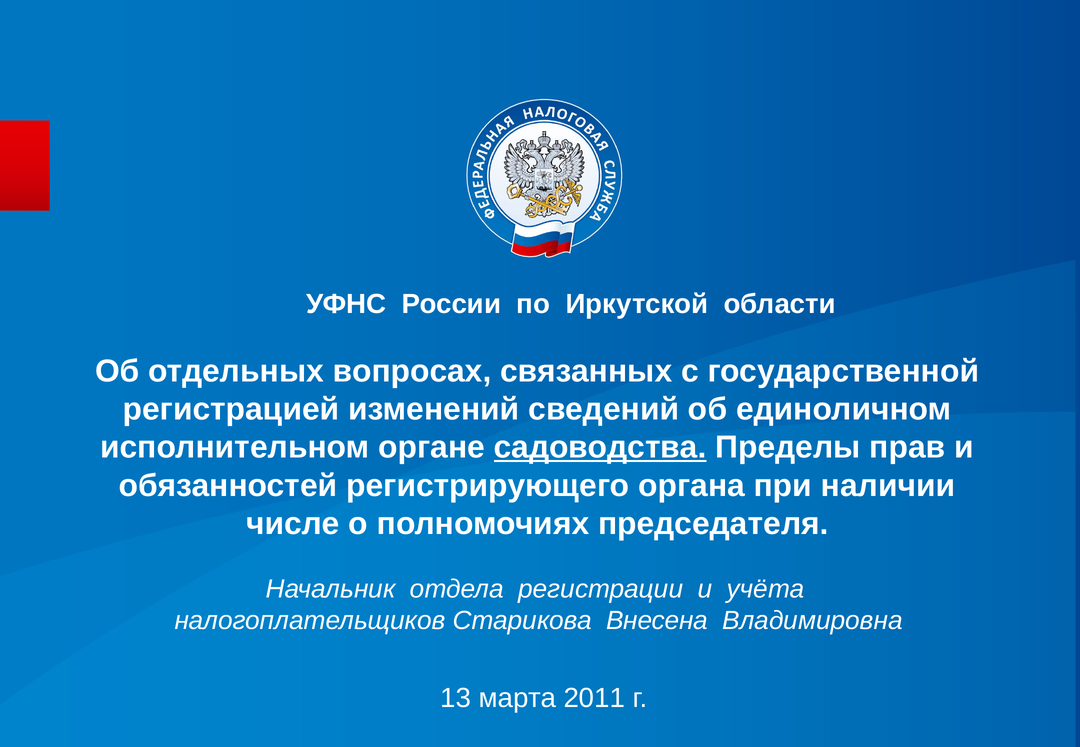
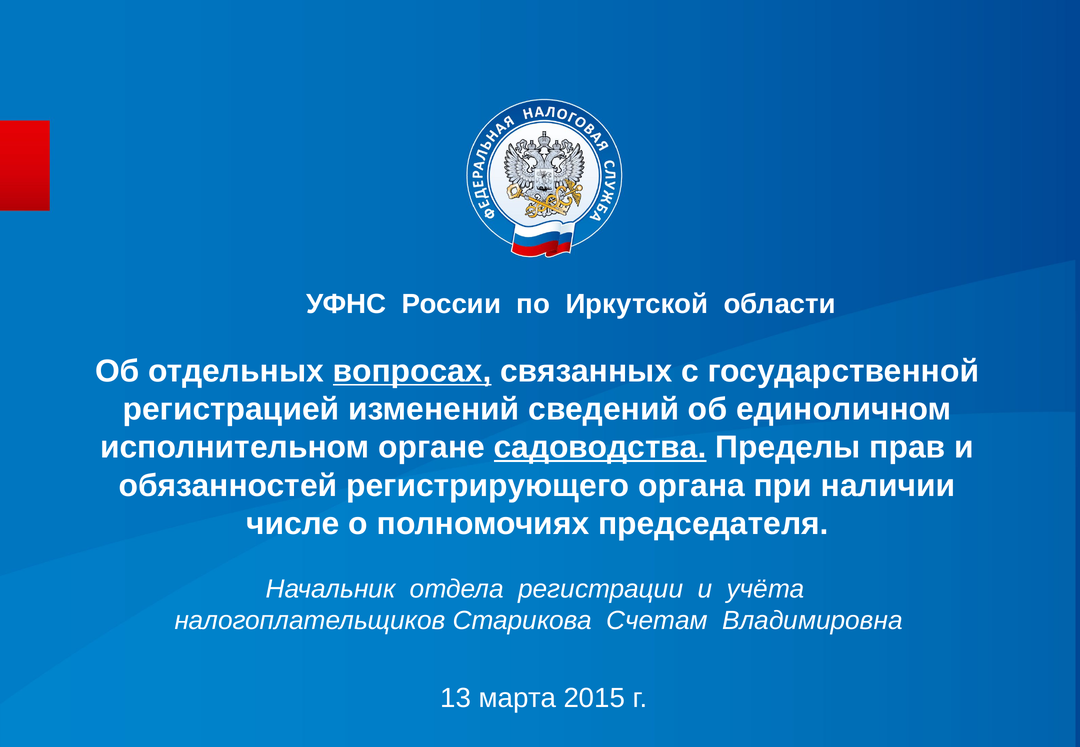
вопросах underline: none -> present
Внесена: Внесена -> Счетам
2011: 2011 -> 2015
